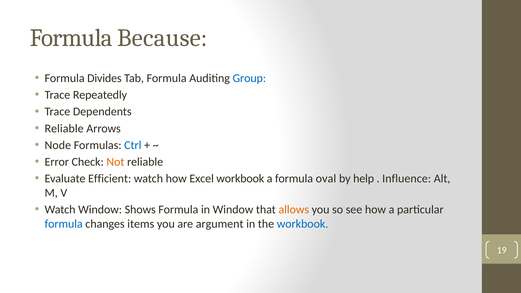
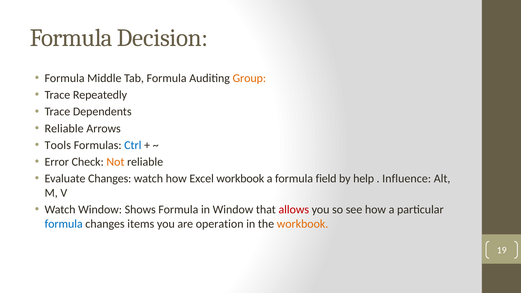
Because: Because -> Decision
Divides: Divides -> Middle
Group colour: blue -> orange
Node: Node -> Tools
Evaluate Efficient: Efficient -> Changes
oval: oval -> field
allows colour: orange -> red
argument: argument -> operation
workbook at (303, 224) colour: blue -> orange
